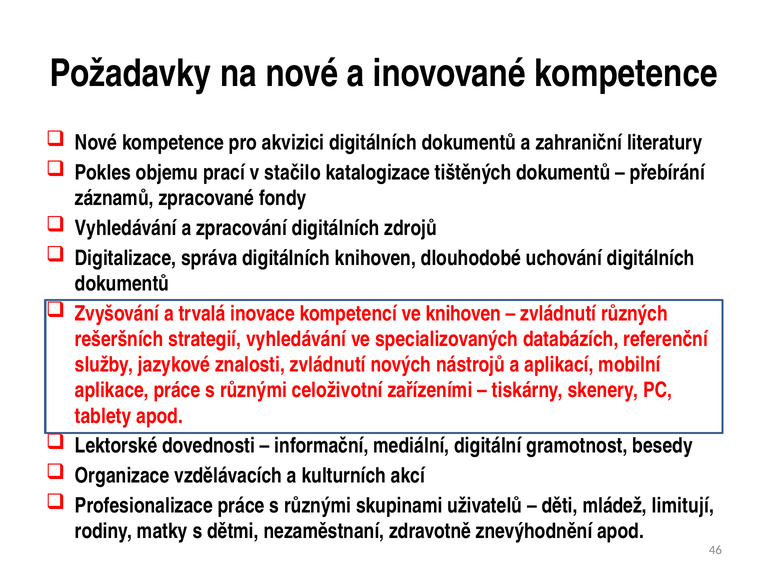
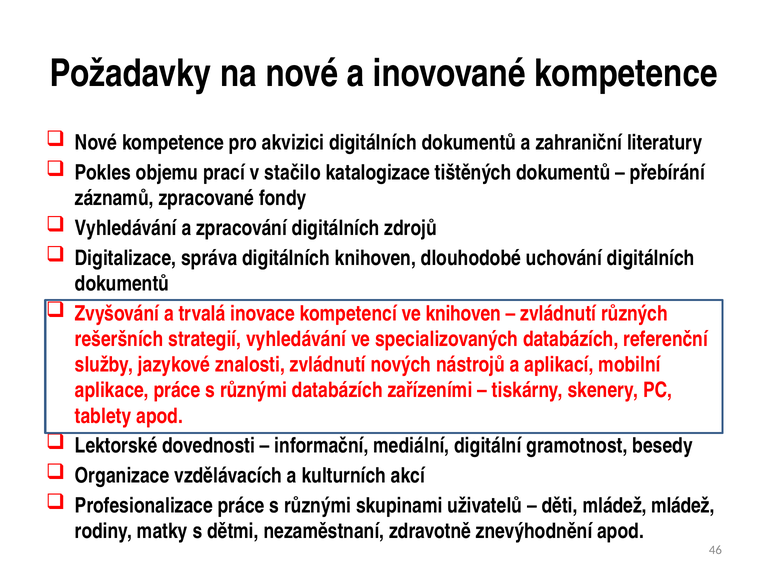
různými celoživotní: celoživotní -> databázích
mládež limitují: limitují -> mládež
